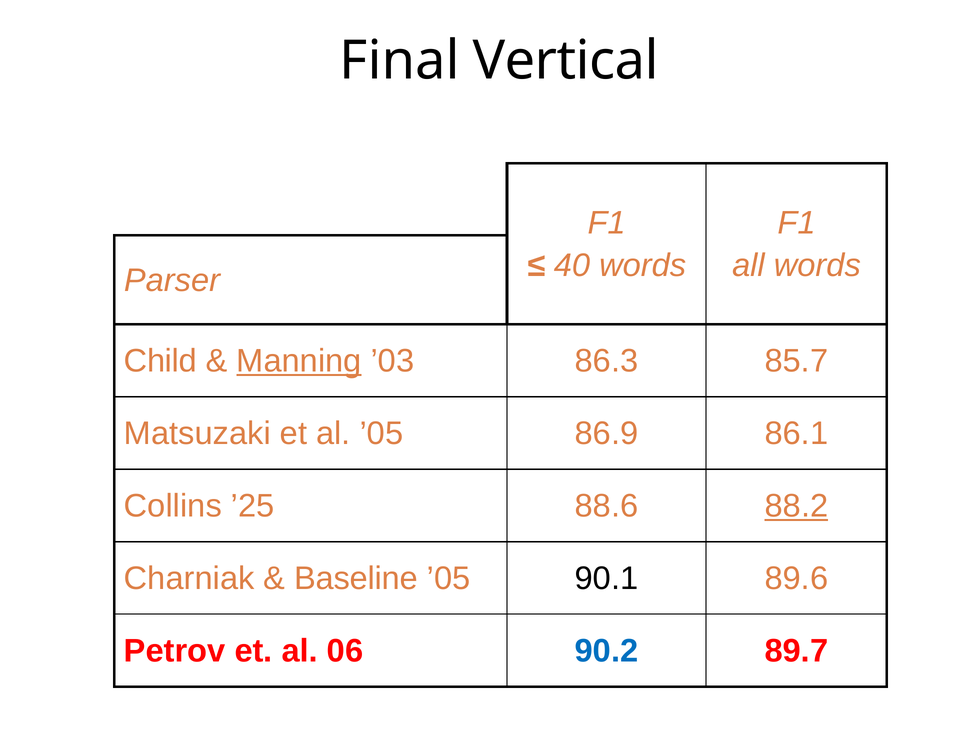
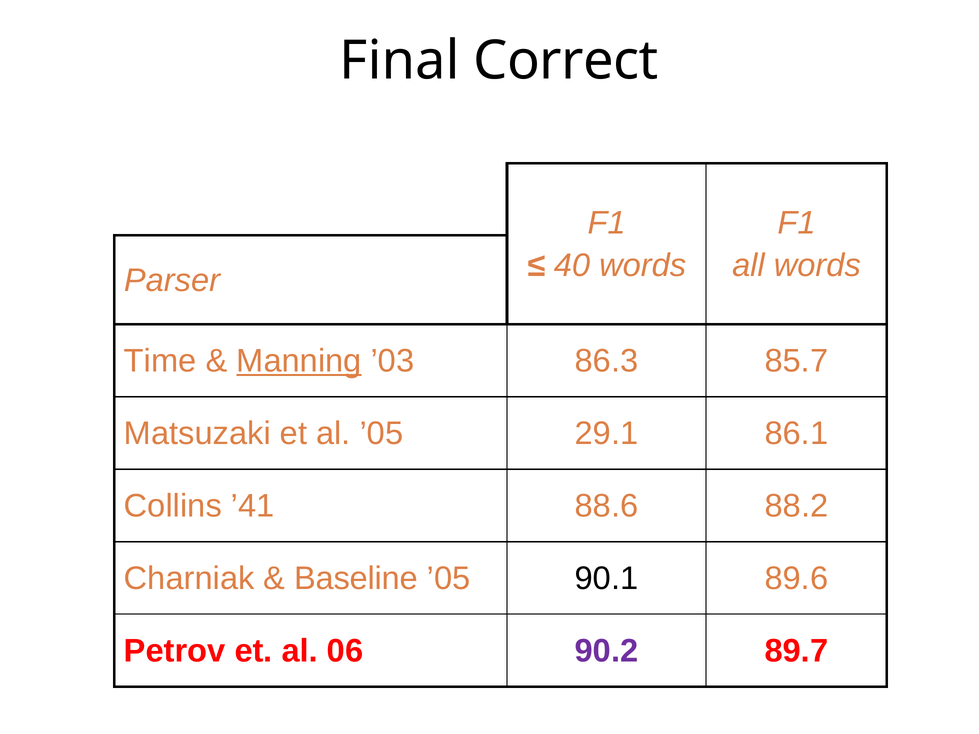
Vertical: Vertical -> Correct
Child: Child -> Time
86.9: 86.9 -> 29.1
’25: ’25 -> ’41
88.2 underline: present -> none
90.2 colour: blue -> purple
